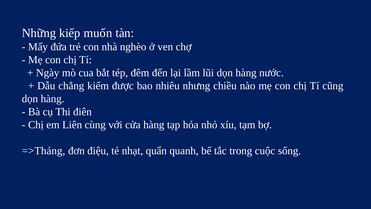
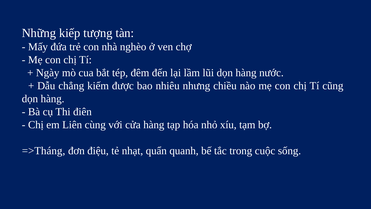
muốn: muốn -> tượng
